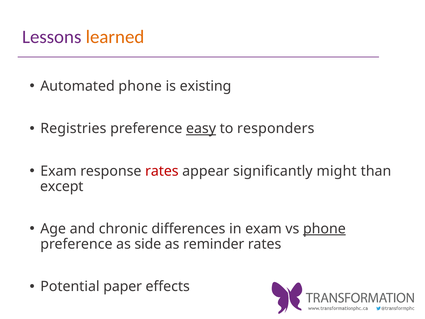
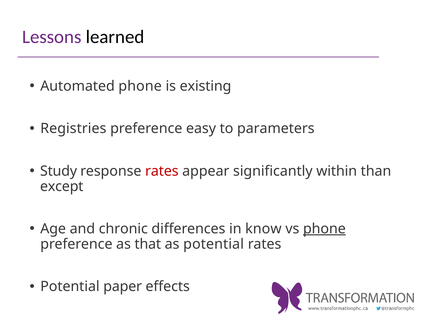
learned colour: orange -> black
easy underline: present -> none
responders: responders -> parameters
Exam at (59, 171): Exam -> Study
might: might -> within
in exam: exam -> know
side: side -> that
as reminder: reminder -> potential
